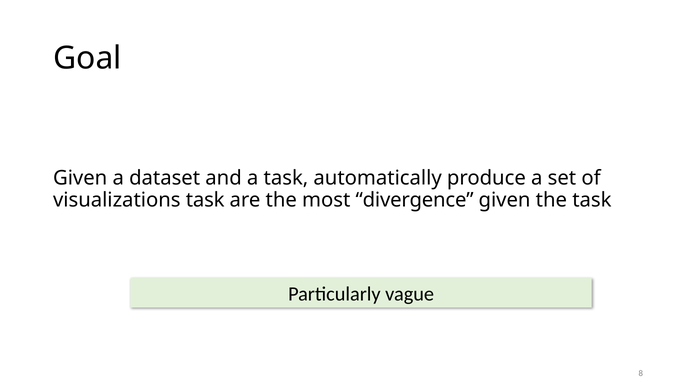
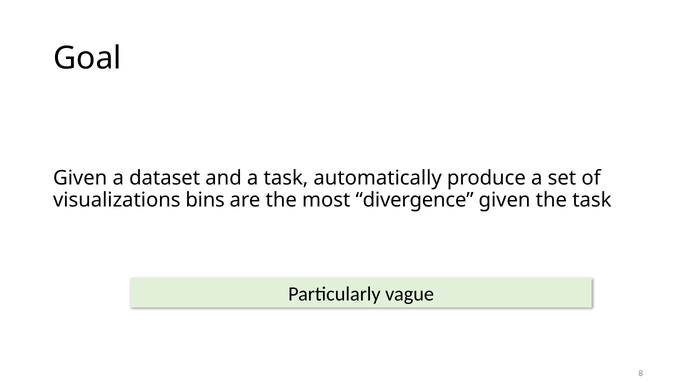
visualizations task: task -> bins
